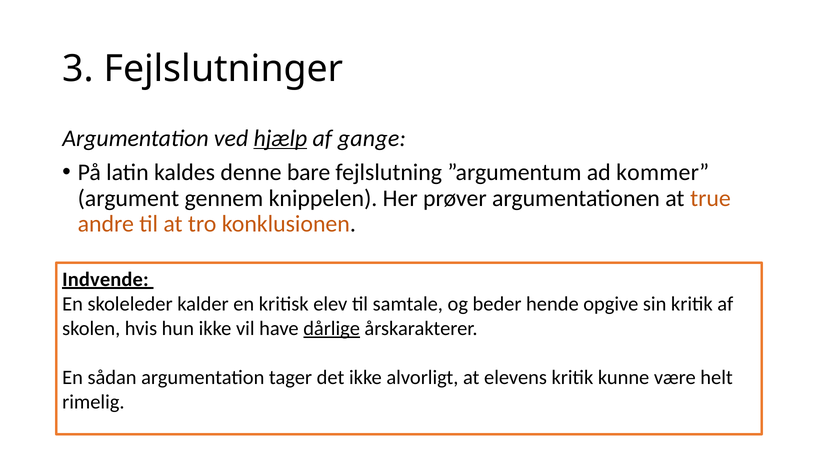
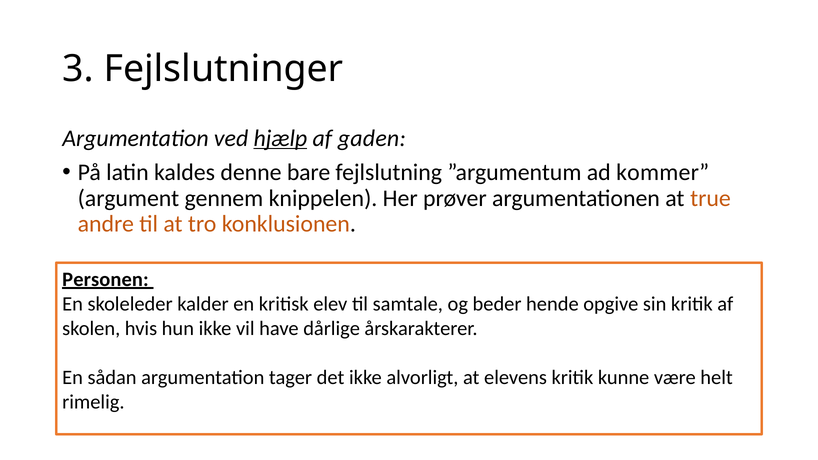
gange: gange -> gaden
Indvende: Indvende -> Personen
dårlige underline: present -> none
